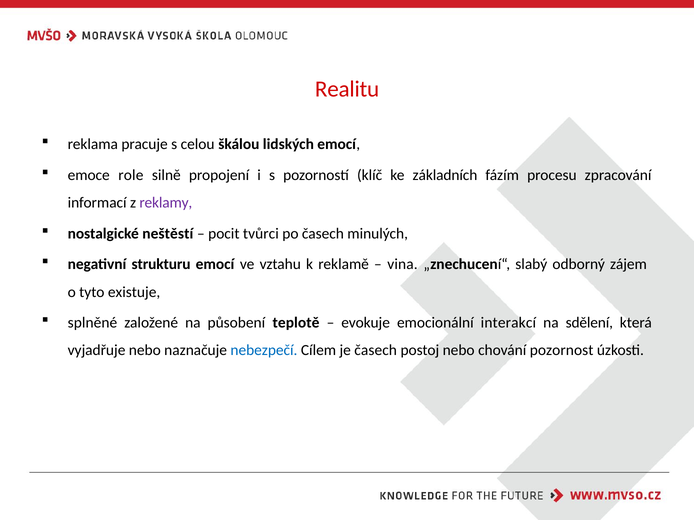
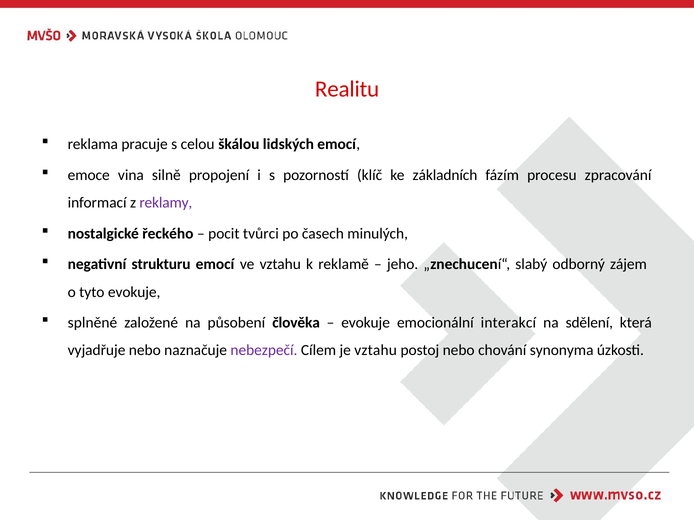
role: role -> vina
neštěstí: neštěstí -> řeckého
vina: vina -> jeho
tyto existuje: existuje -> evokuje
teplotě: teplotě -> člověka
nebezpečí colour: blue -> purple
je časech: časech -> vztahu
pozornost: pozornost -> synonyma
